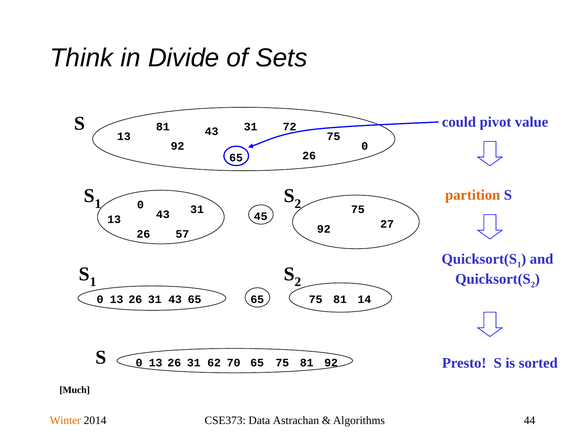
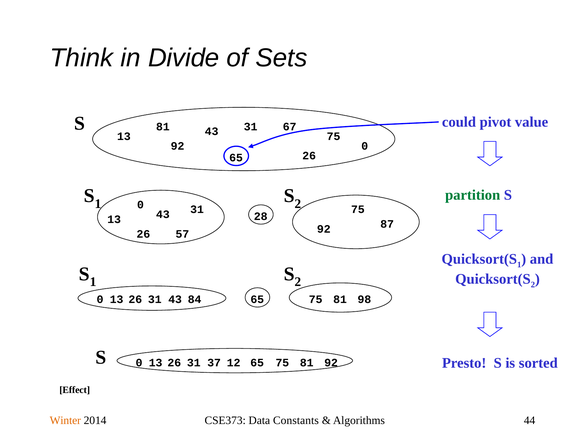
72: 72 -> 67
partition colour: orange -> green
45: 45 -> 28
27: 27 -> 87
31 65: 65 -> 84
14: 14 -> 98
62: 62 -> 37
70: 70 -> 12
Much: Much -> Effect
Astrachan: Astrachan -> Constants
